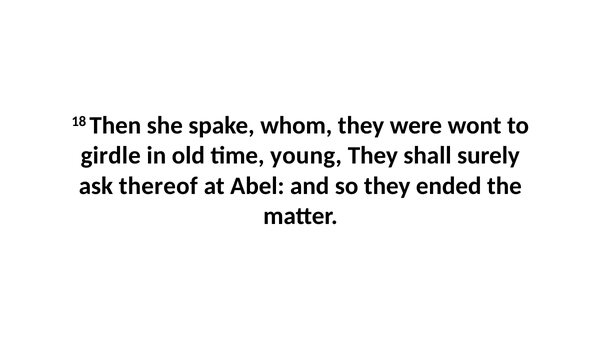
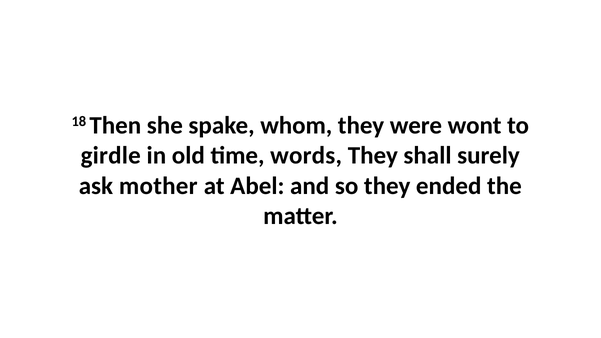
young: young -> words
thereof: thereof -> mother
